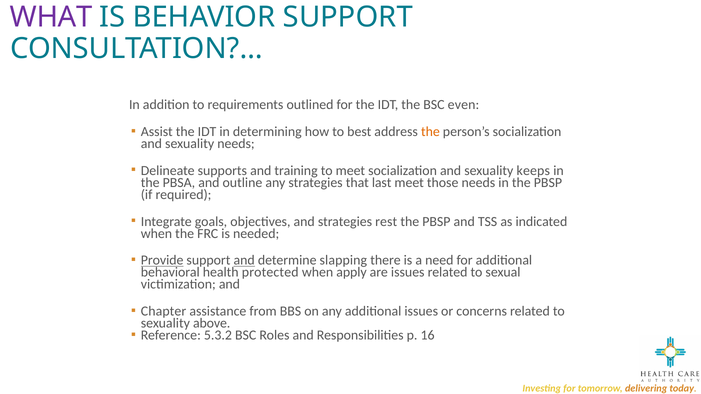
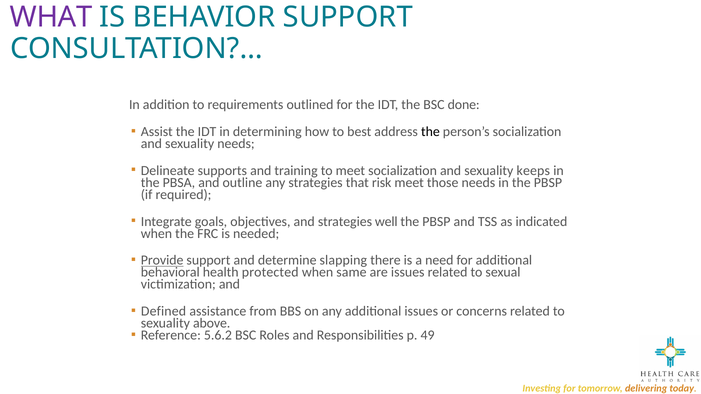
even: even -> done
the at (430, 132) colour: orange -> black
last: last -> risk
rest: rest -> well
and at (244, 261) underline: present -> none
apply: apply -> same
Chapter: Chapter -> Defined
5.3.2: 5.3.2 -> 5.6.2
16: 16 -> 49
